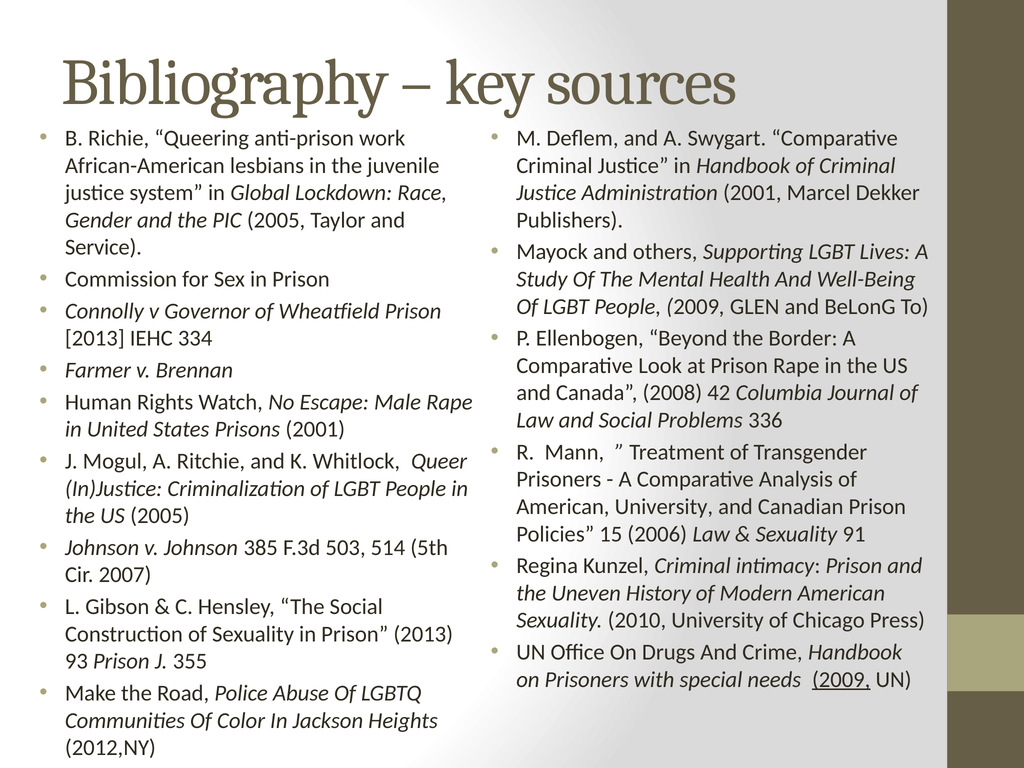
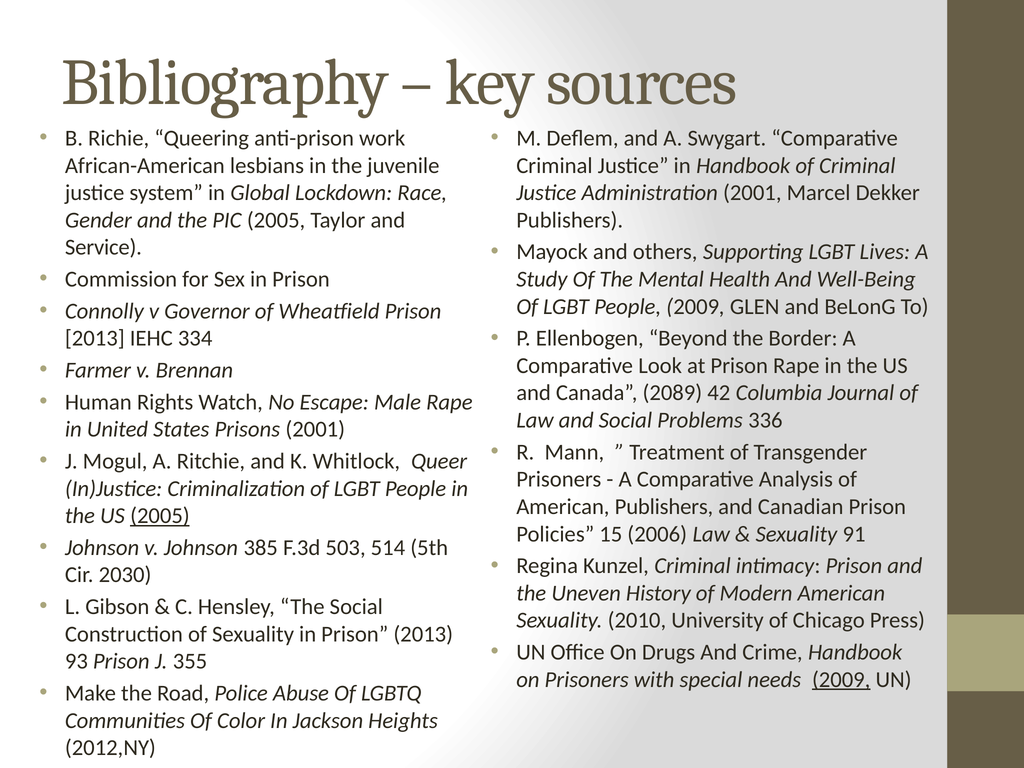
2008: 2008 -> 2089
American University: University -> Publishers
2005 at (160, 516) underline: none -> present
2007: 2007 -> 2030
